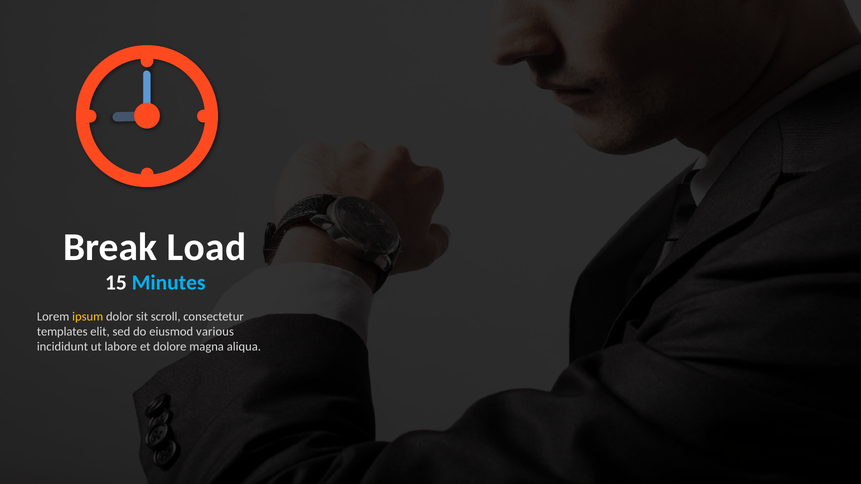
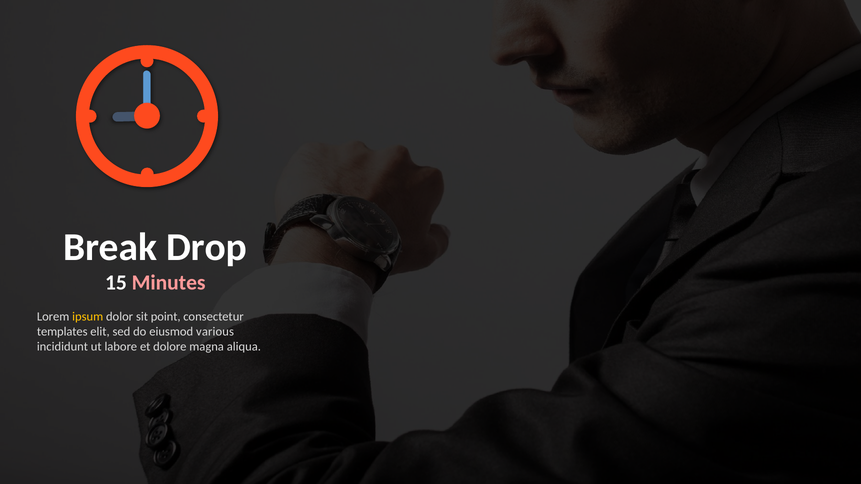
Load: Load -> Drop
Minutes colour: light blue -> pink
scroll: scroll -> point
